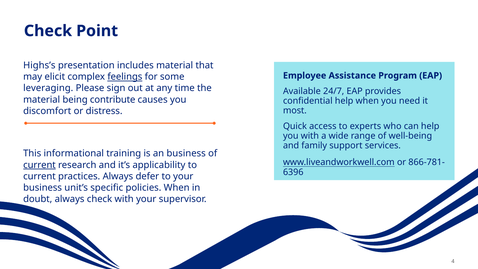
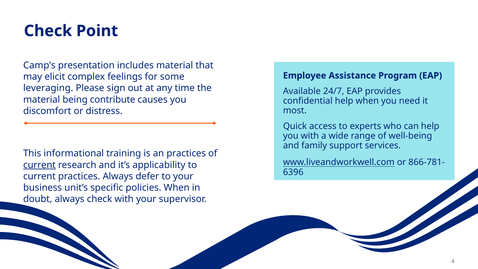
Highs’s: Highs’s -> Camp’s
feelings underline: present -> none
an business: business -> practices
